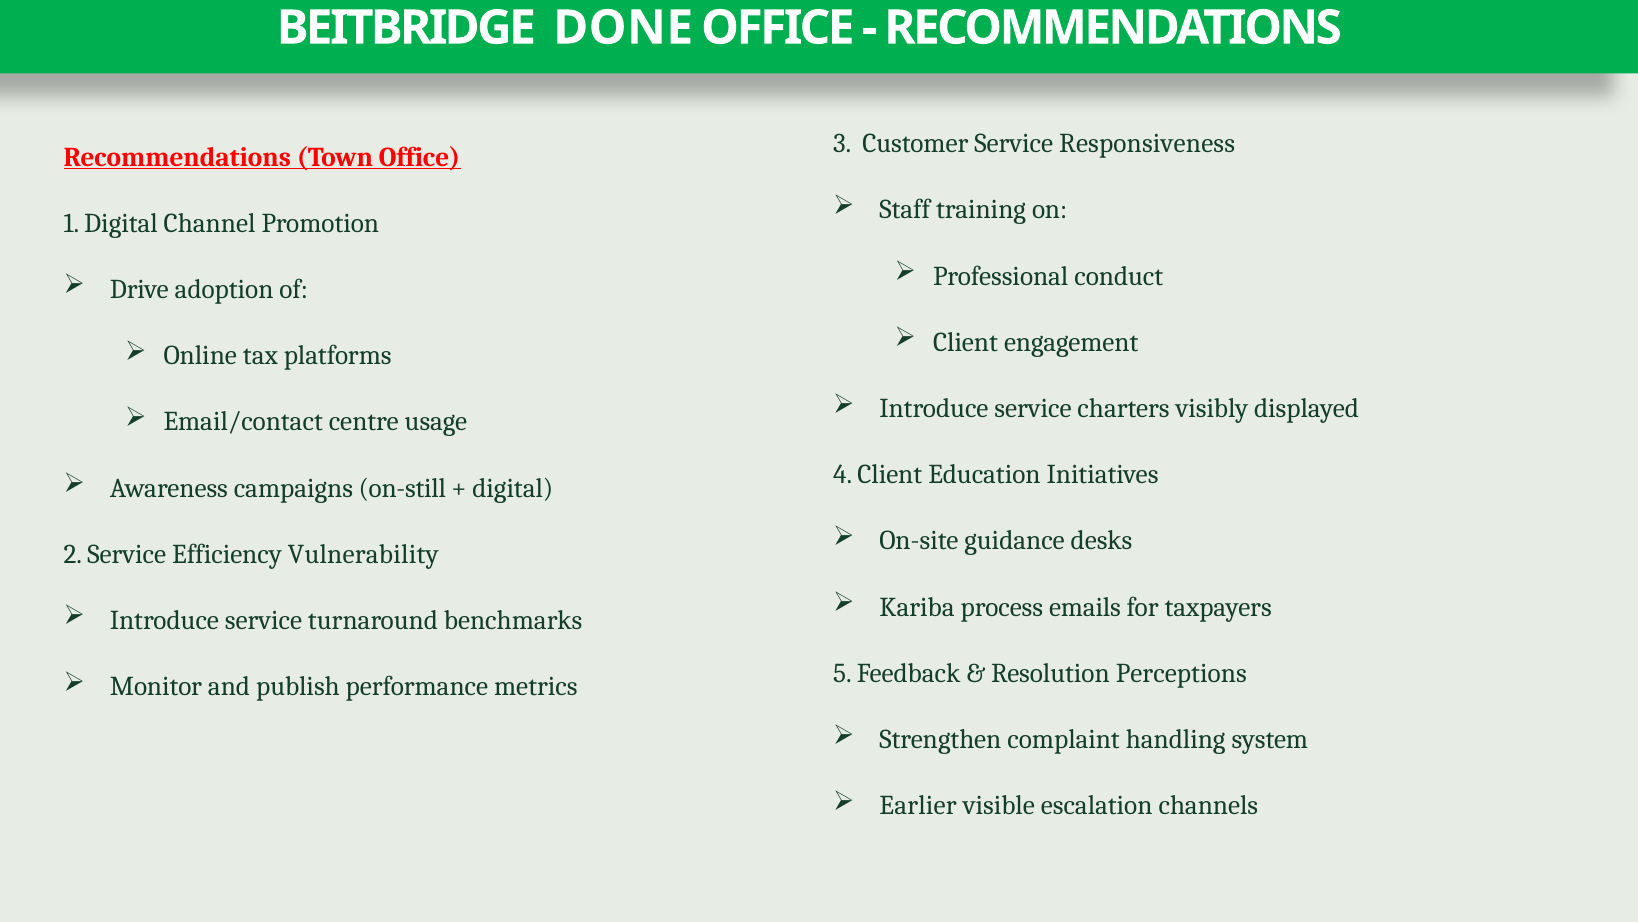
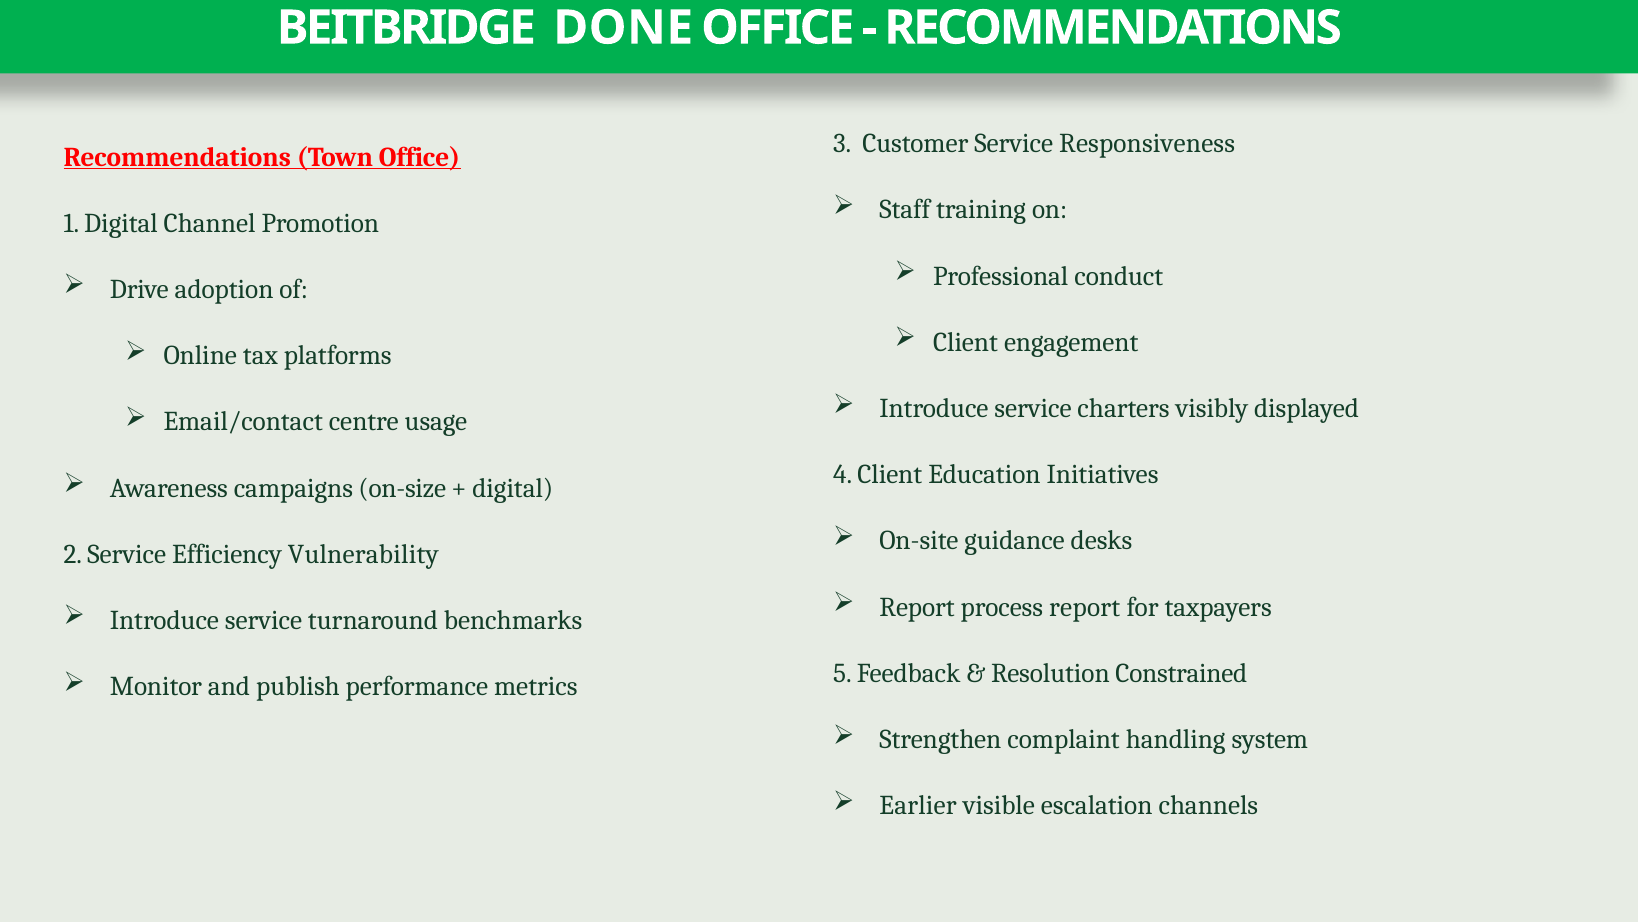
on-still: on-still -> on-size
Kariba at (917, 607): Kariba -> Report
process emails: emails -> report
Perceptions: Perceptions -> Constrained
